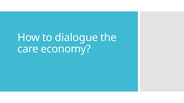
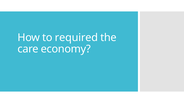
dialogue: dialogue -> required
